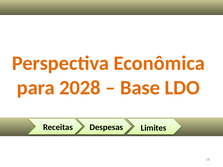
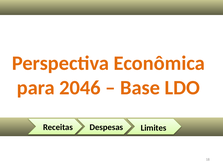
2028: 2028 -> 2046
